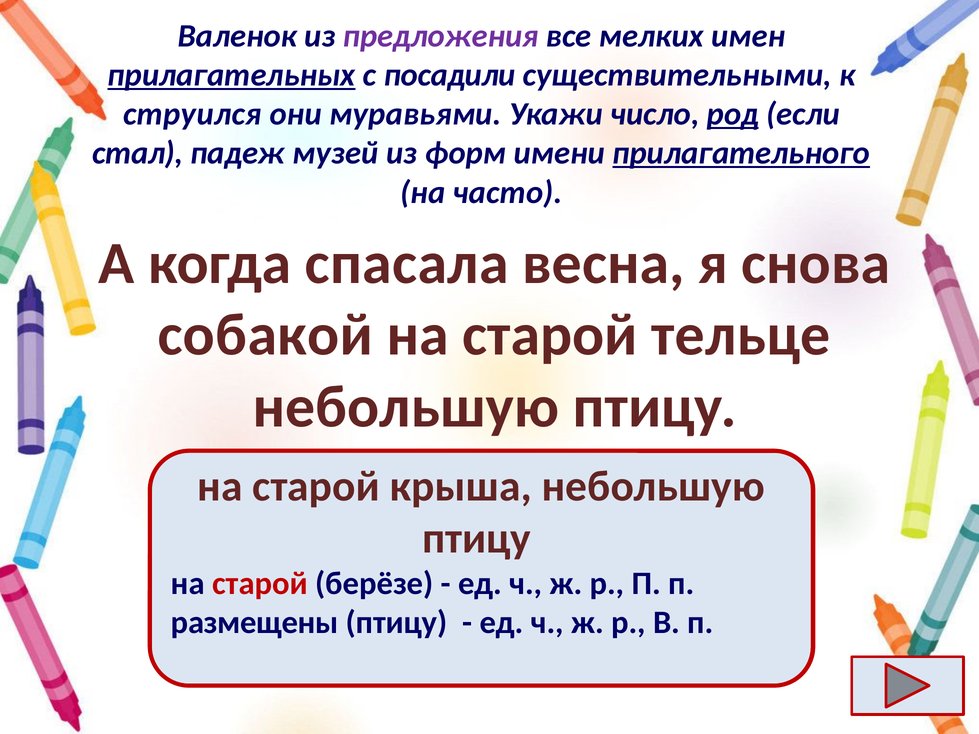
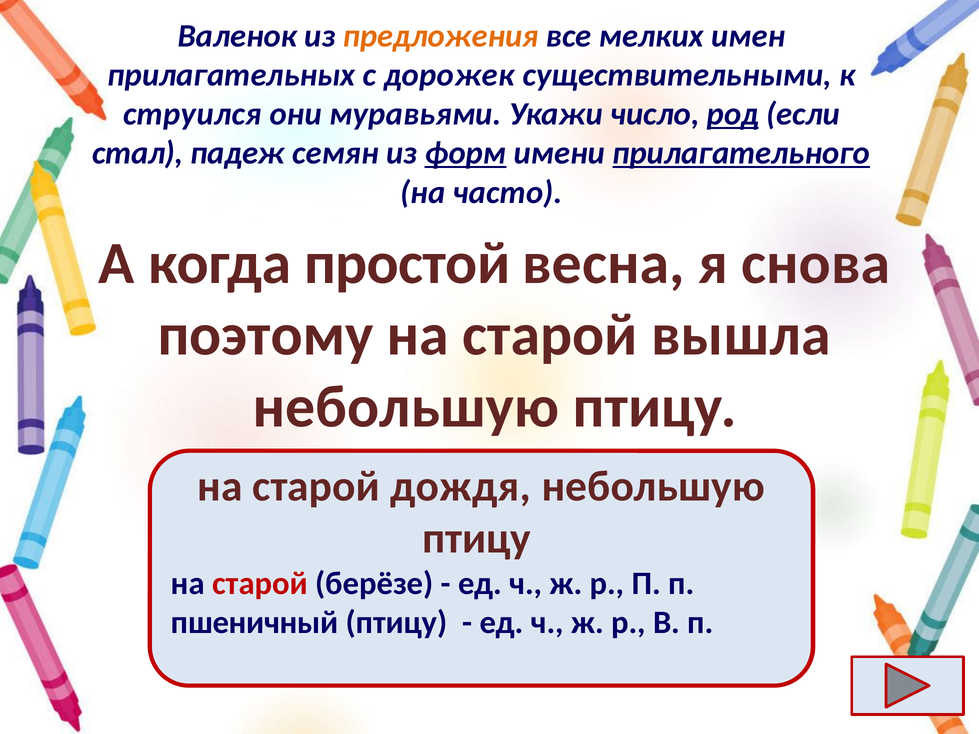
предложения colour: purple -> orange
прилагательных underline: present -> none
посадили: посадили -> дорожек
музей: музей -> семян
форм underline: none -> present
спасала: спасала -> простой
собакой: собакой -> поэтому
тельце: тельце -> вышла
крыша: крыша -> дождя
размещены: размещены -> пшеничный
